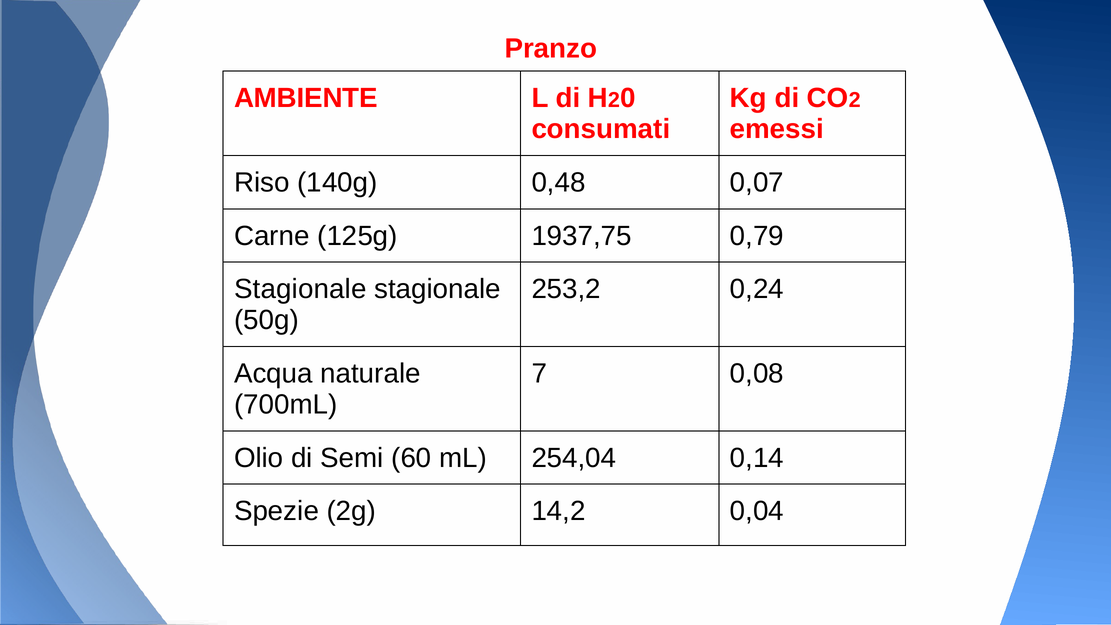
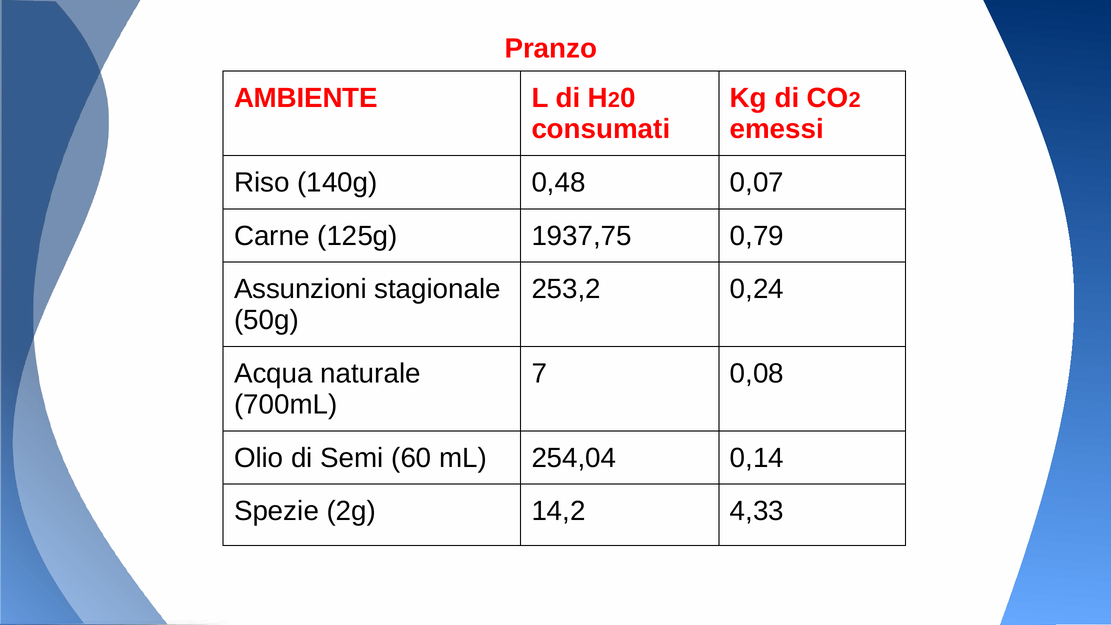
Stagionale at (300, 289): Stagionale -> Assunzioni
0,04: 0,04 -> 4,33
